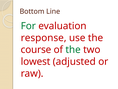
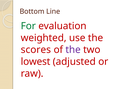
response: response -> weighted
course: course -> scores
the at (73, 49) colour: green -> purple
